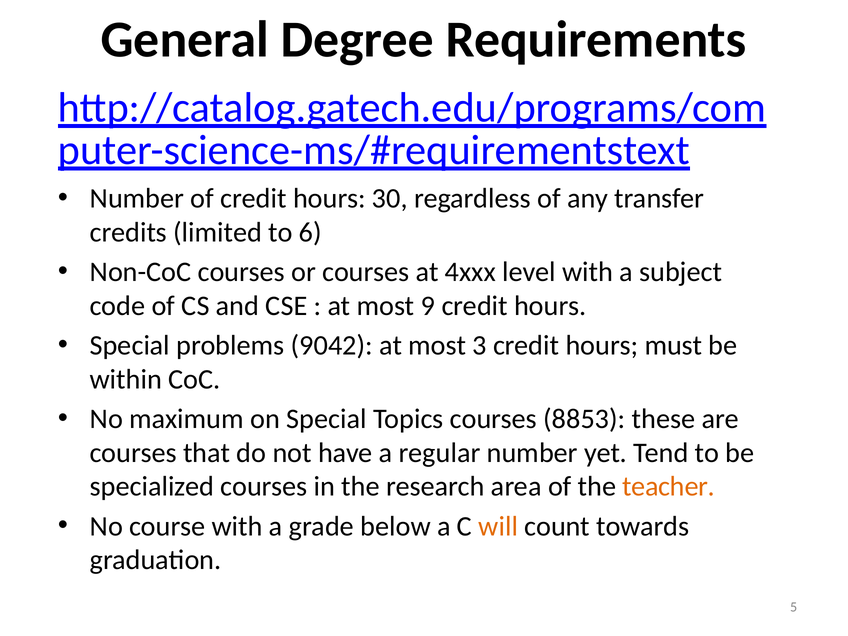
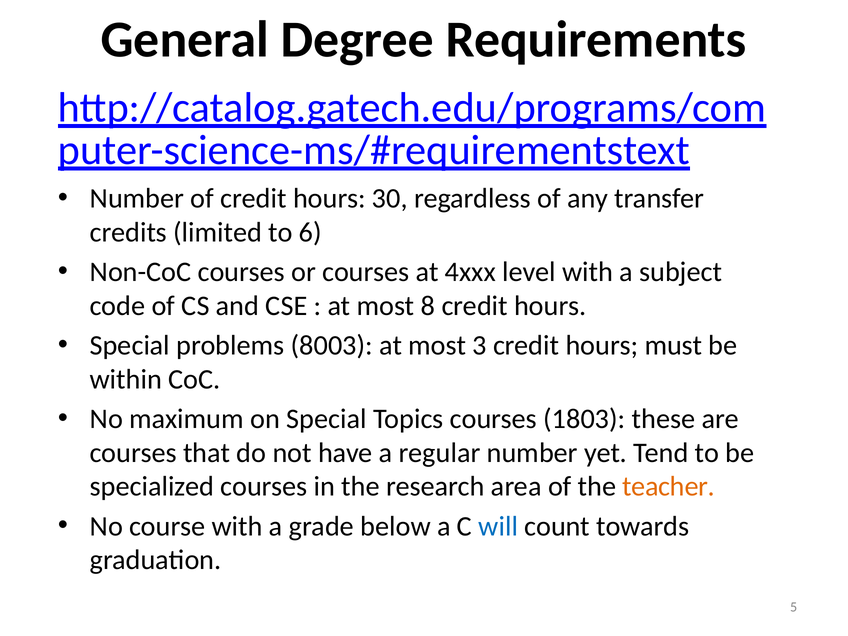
9: 9 -> 8
9042: 9042 -> 8003
8853: 8853 -> 1803
will colour: orange -> blue
